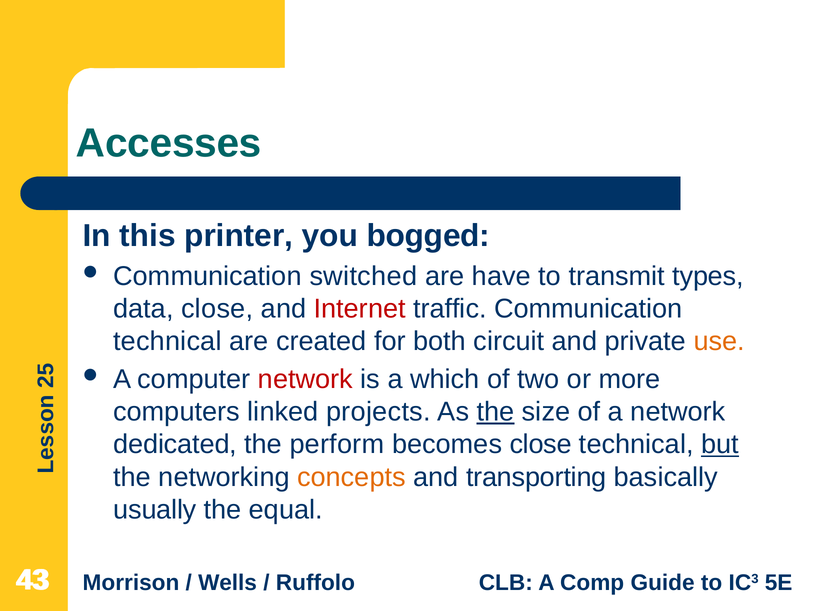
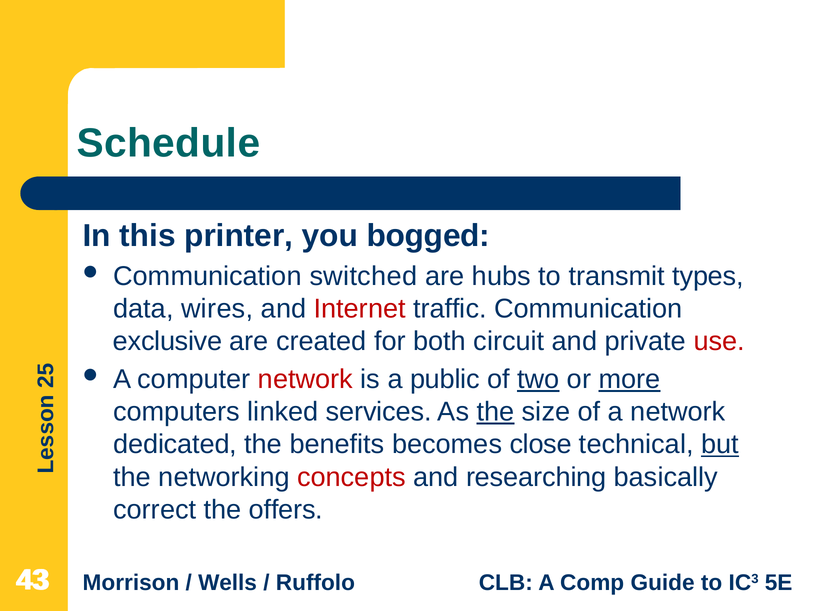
Accesses: Accesses -> Schedule
have: have -> hubs
data close: close -> wires
technical at (167, 341): technical -> exclusive
use colour: orange -> red
which: which -> public
two underline: none -> present
more underline: none -> present
projects: projects -> services
perform: perform -> benefits
concepts colour: orange -> red
transporting: transporting -> researching
usually: usually -> correct
equal: equal -> offers
